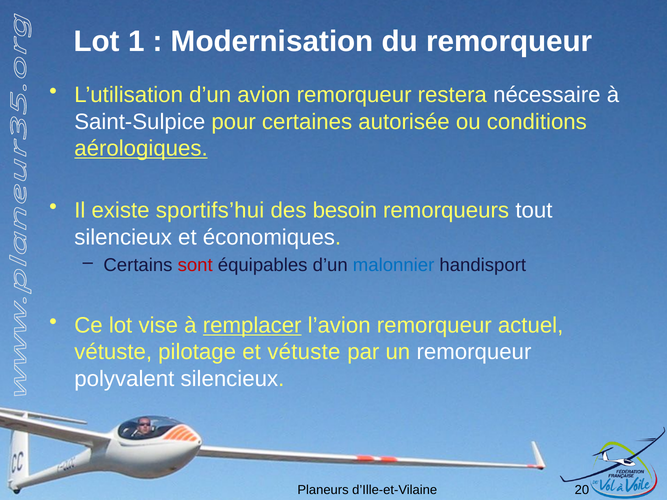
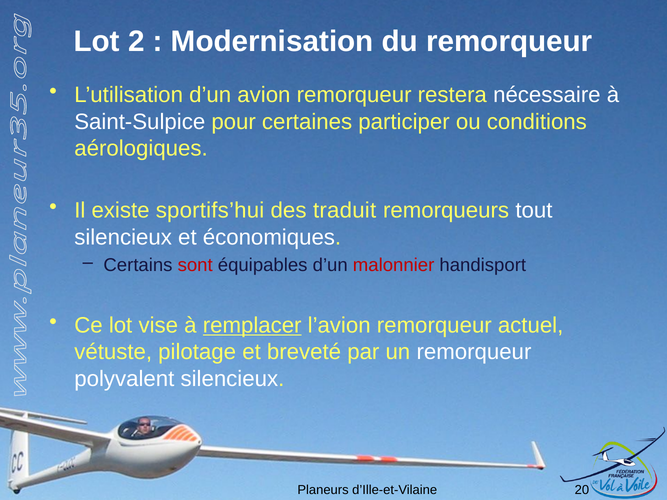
1: 1 -> 2
autorisée: autorisée -> participer
aérologiques underline: present -> none
besoin: besoin -> traduit
malonnier colour: blue -> red
et vétuste: vétuste -> breveté
